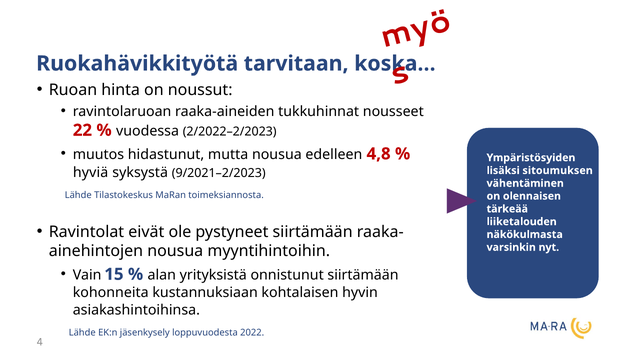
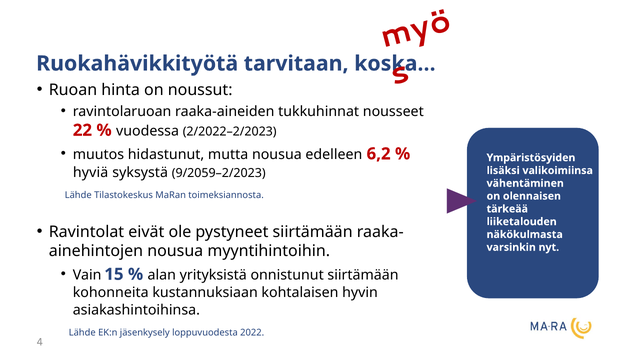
4,8: 4,8 -> 6,2
9/2021–2/2023: 9/2021–2/2023 -> 9/2059–2/2023
sitoumuksen: sitoumuksen -> valikoimiinsa
